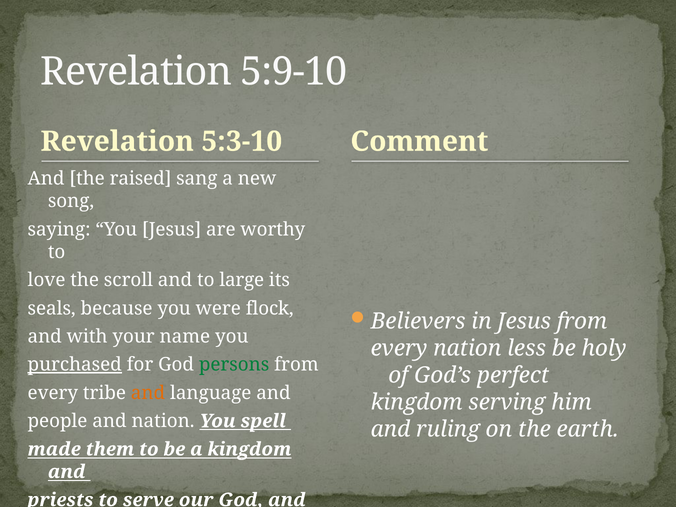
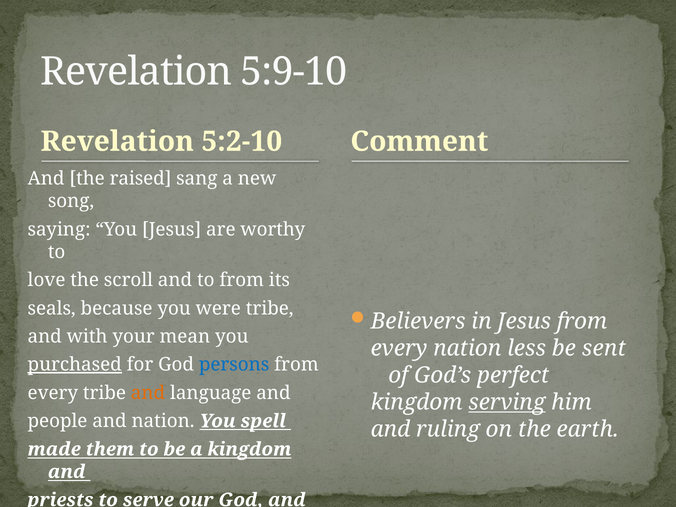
5:3-10: 5:3-10 -> 5:2-10
to large: large -> from
were flock: flock -> tribe
name: name -> mean
holy: holy -> sent
persons colour: green -> blue
serving underline: none -> present
